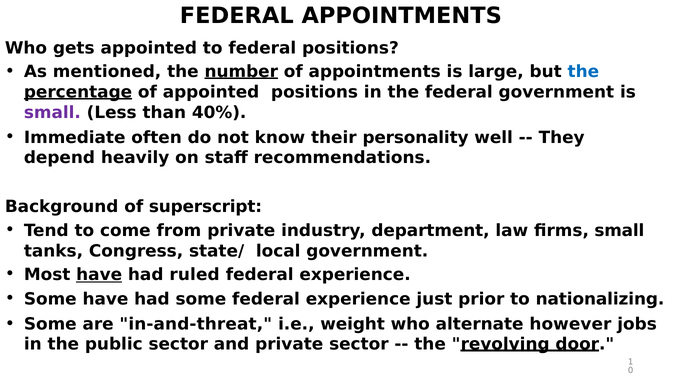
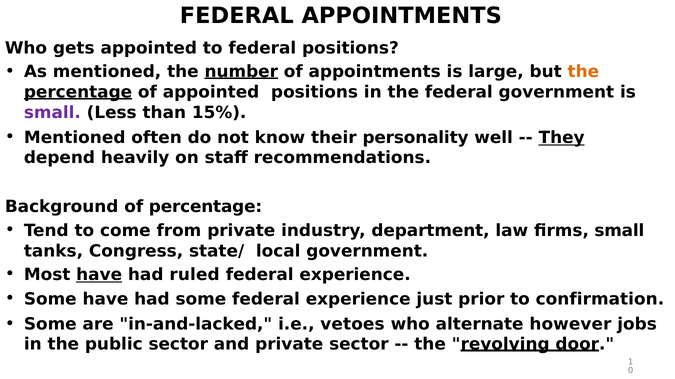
the at (583, 72) colour: blue -> orange
40%: 40% -> 15%
Immediate at (75, 138): Immediate -> Mentioned
They underline: none -> present
of superscript: superscript -> percentage
nationalizing: nationalizing -> confirmation
in-and-threat: in-and-threat -> in-and-lacked
weight: weight -> vetoes
